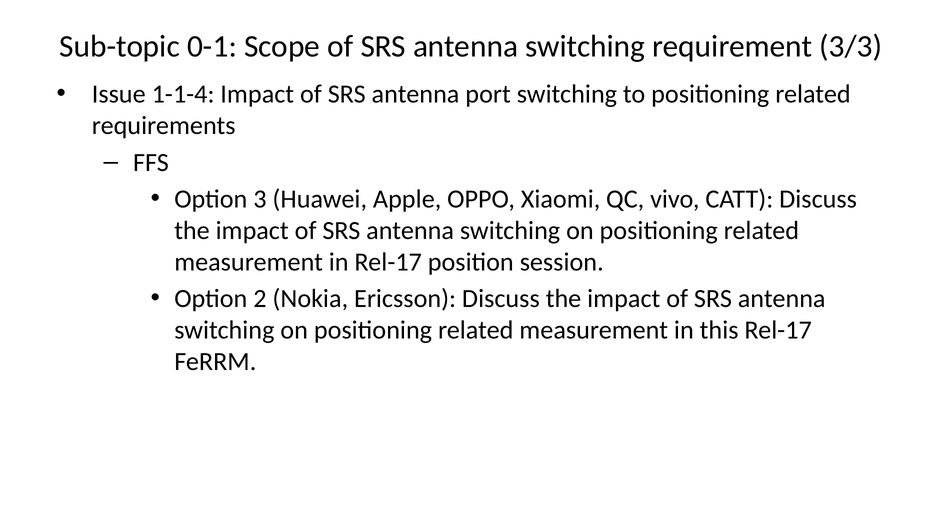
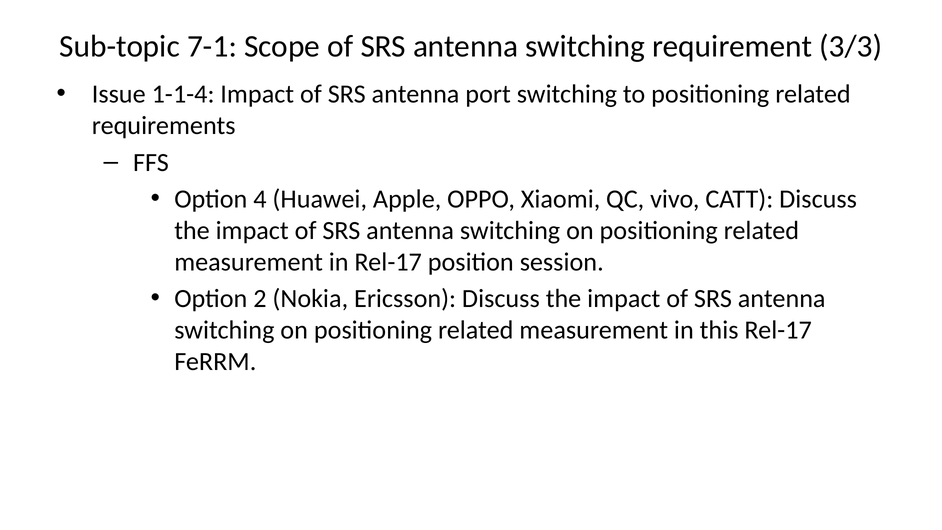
0-1: 0-1 -> 7-1
3: 3 -> 4
